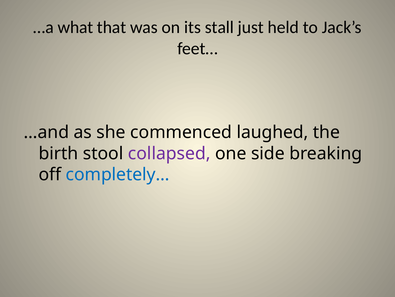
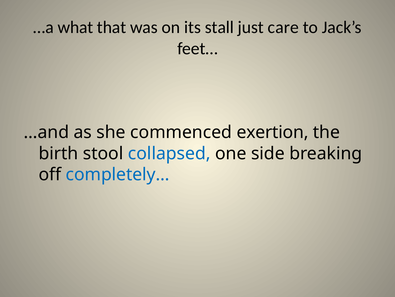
held: held -> care
laughed: laughed -> exertion
collapsed colour: purple -> blue
